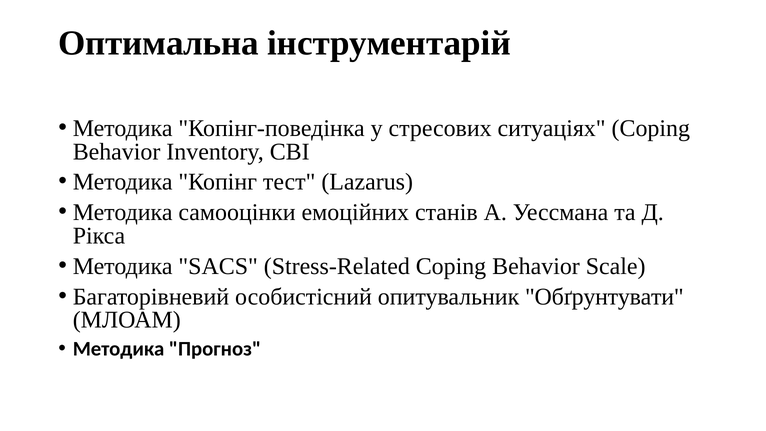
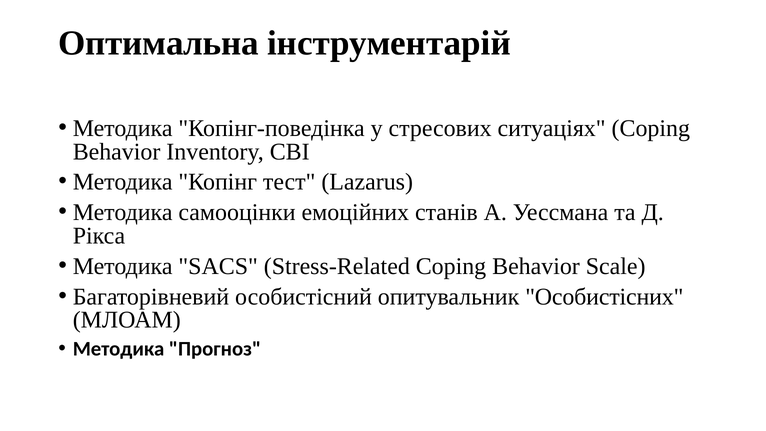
Обґрунтувати: Обґрунтувати -> Особистісних
